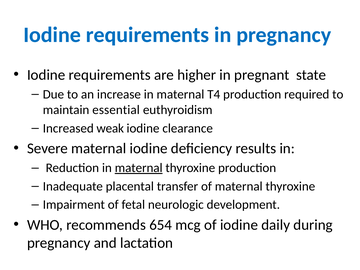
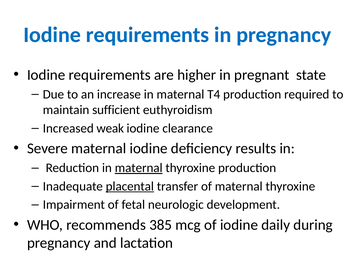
essential: essential -> sufficient
placental underline: none -> present
654: 654 -> 385
